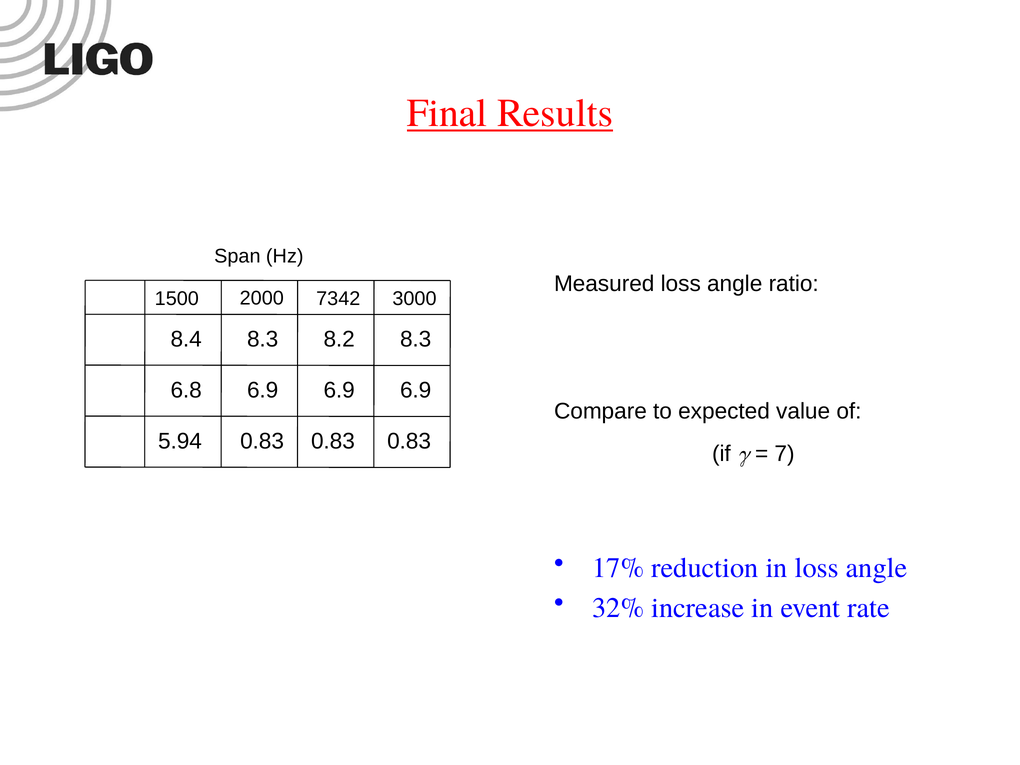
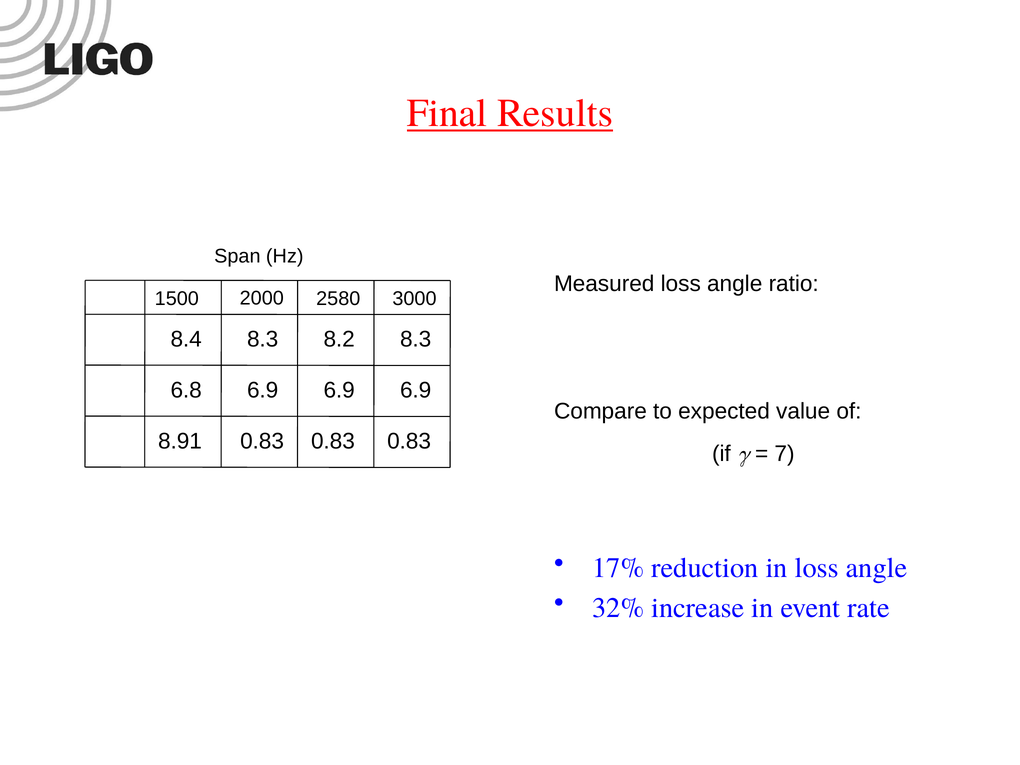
7342: 7342 -> 2580
5.94: 5.94 -> 8.91
